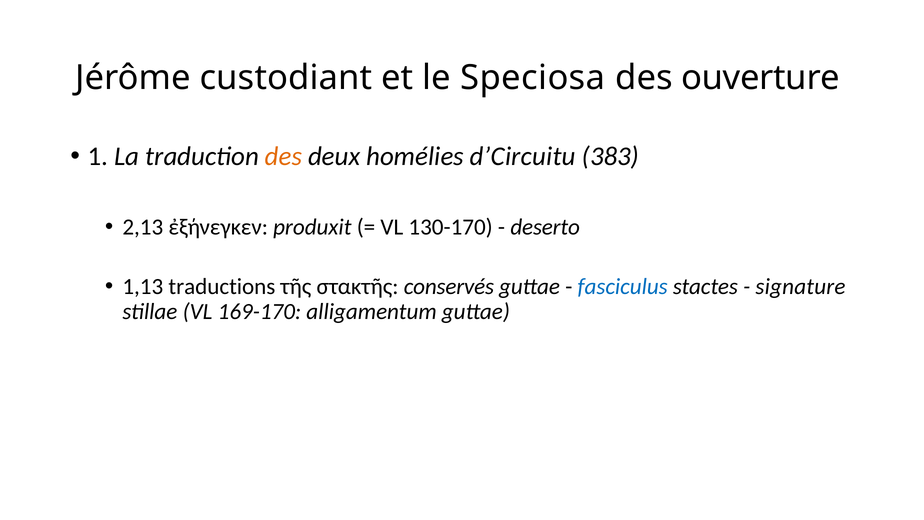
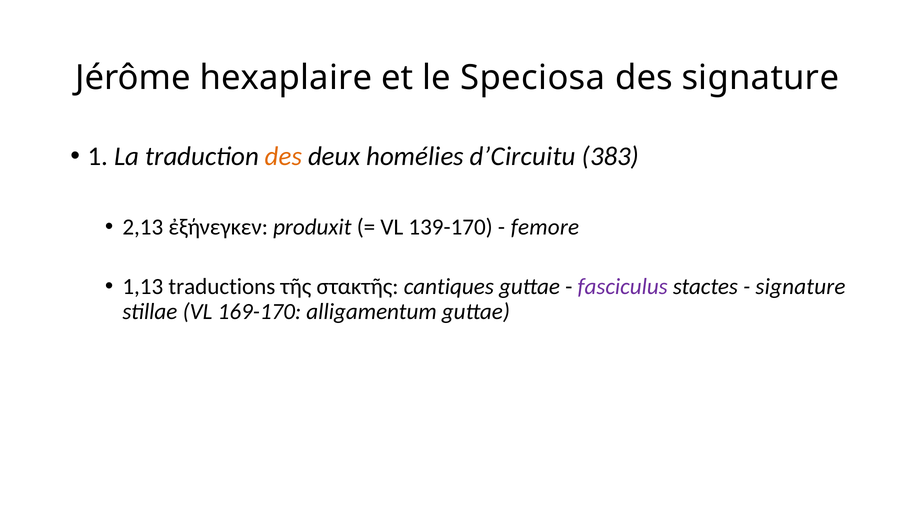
custodiant: custodiant -> hexaplaire
des ouverture: ouverture -> signature
130-170: 130-170 -> 139-170
deserto: deserto -> femore
conservés: conservés -> cantiques
fasciculus colour: blue -> purple
